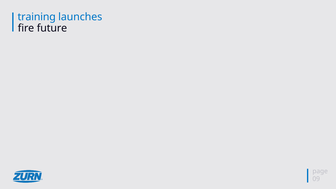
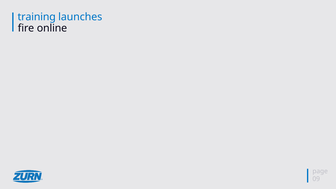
future: future -> online
